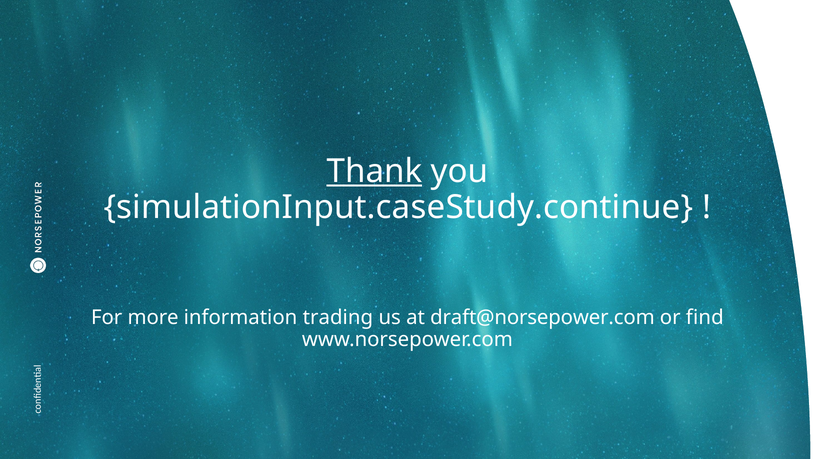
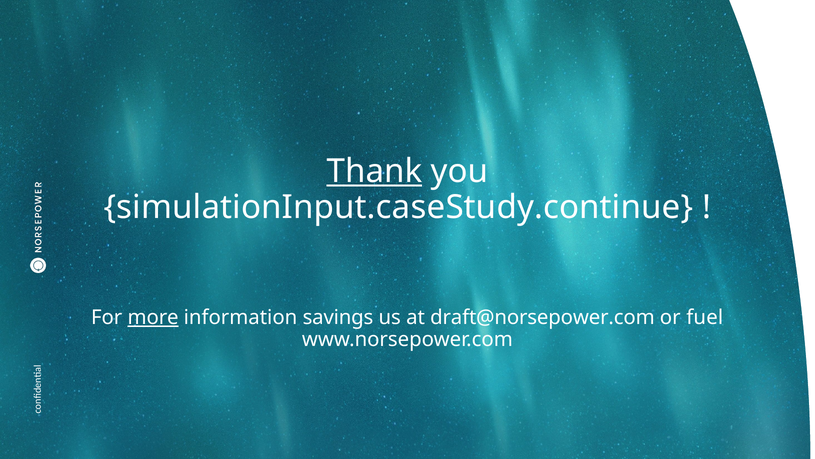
more underline: none -> present
trading: trading -> savings
find: find -> fuel
